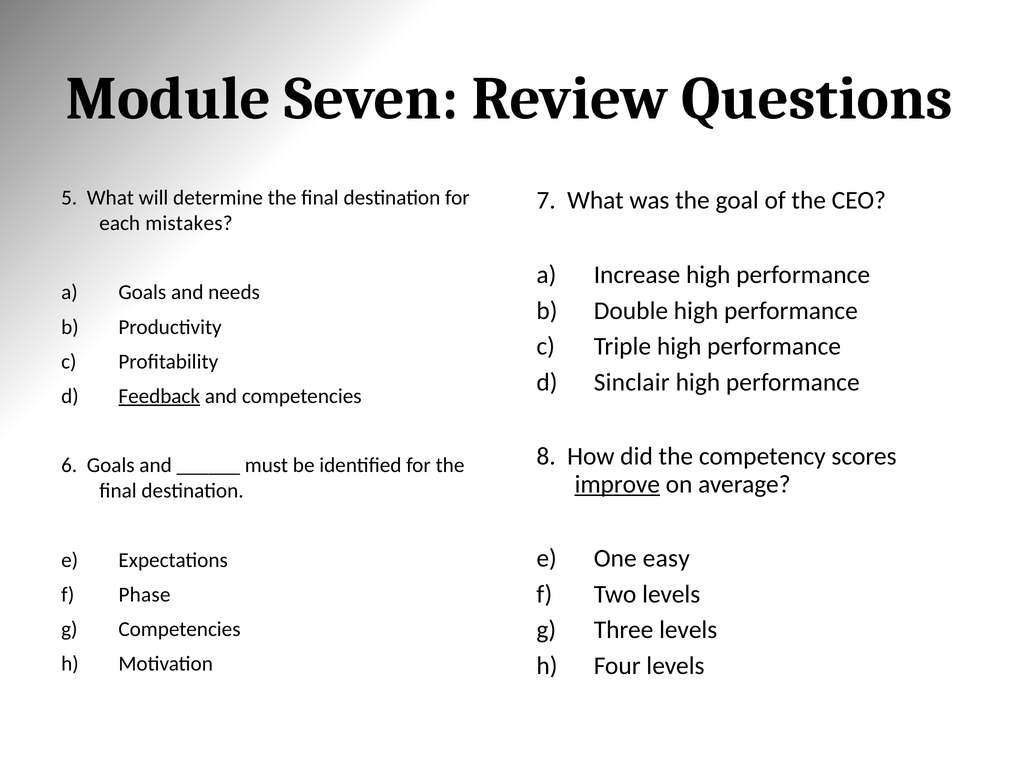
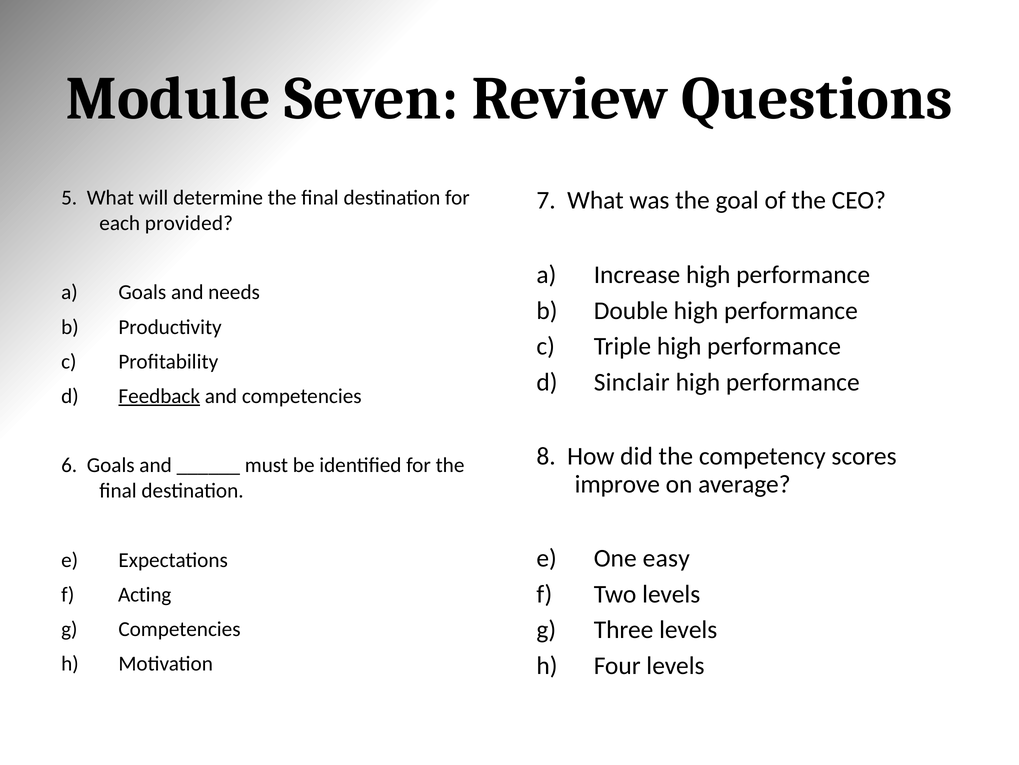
mistakes: mistakes -> provided
improve underline: present -> none
Phase: Phase -> Acting
